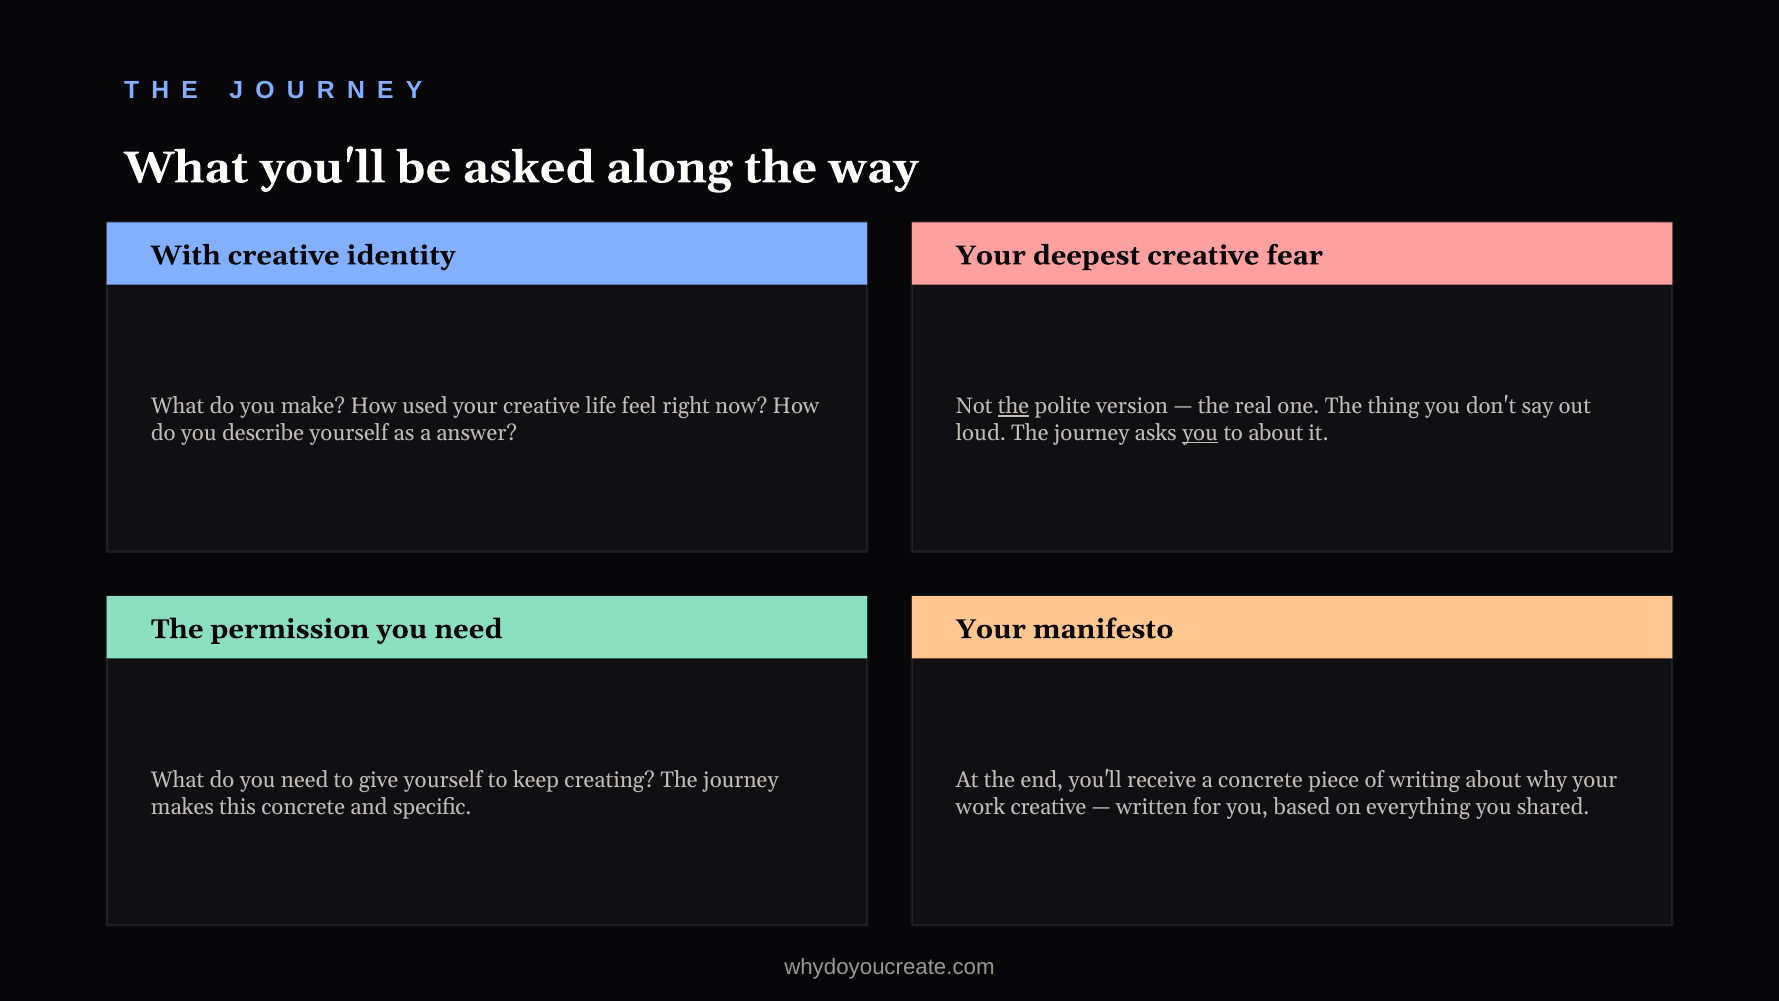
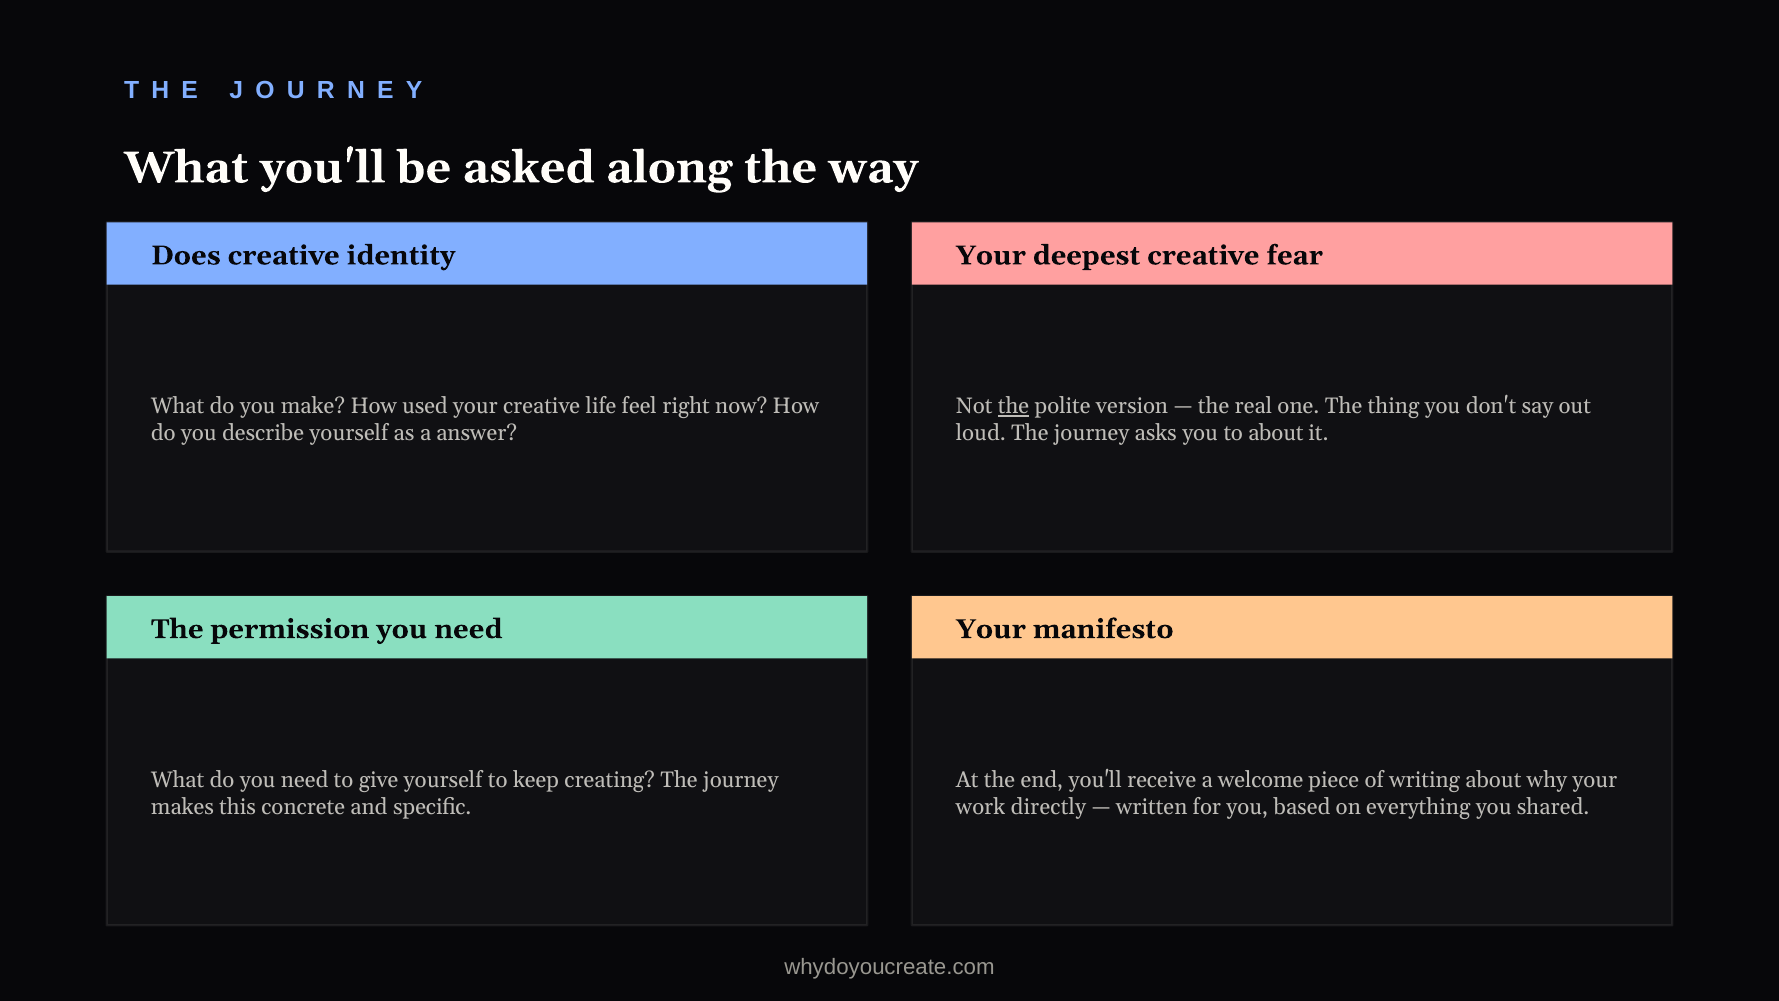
With: With -> Does
you at (1200, 433) underline: present -> none
a concrete: concrete -> welcome
work creative: creative -> directly
